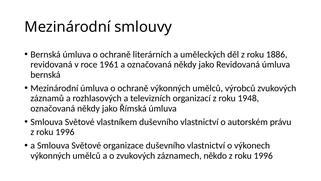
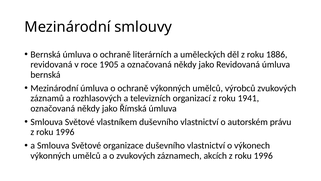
1961: 1961 -> 1905
1948: 1948 -> 1941
někdo: někdo -> akcích
